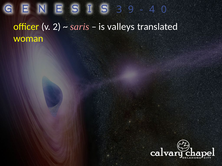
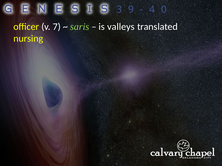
2: 2 -> 7
saris colour: pink -> light green
woman: woman -> nursing
